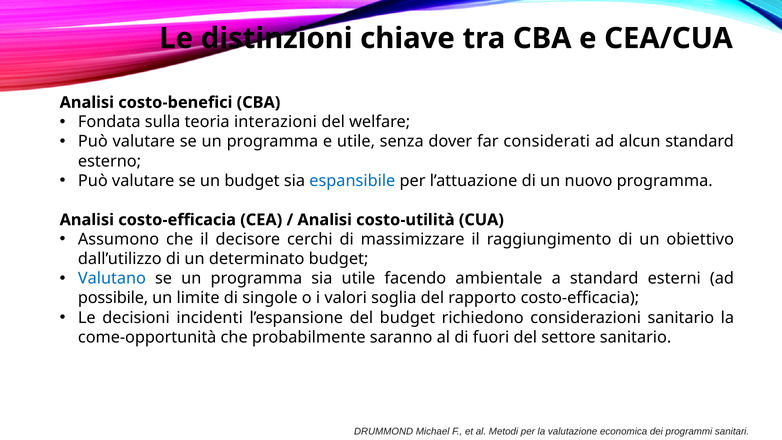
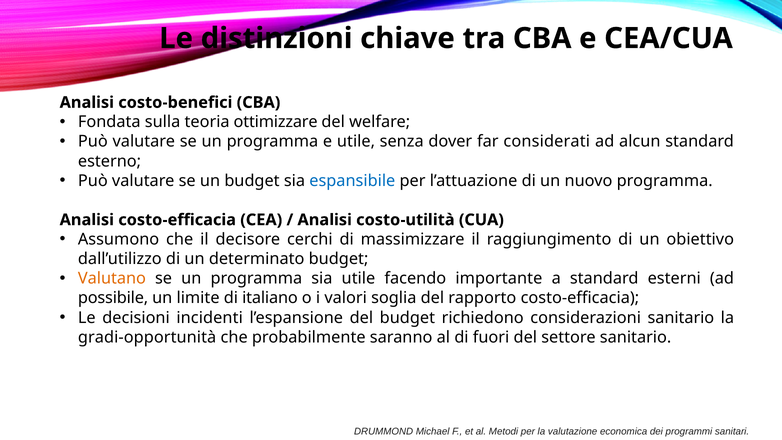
interazioni: interazioni -> ottimizzare
Valutano colour: blue -> orange
ambientale: ambientale -> importante
singole: singole -> italiano
come-opportunità: come-opportunità -> gradi-opportunità
